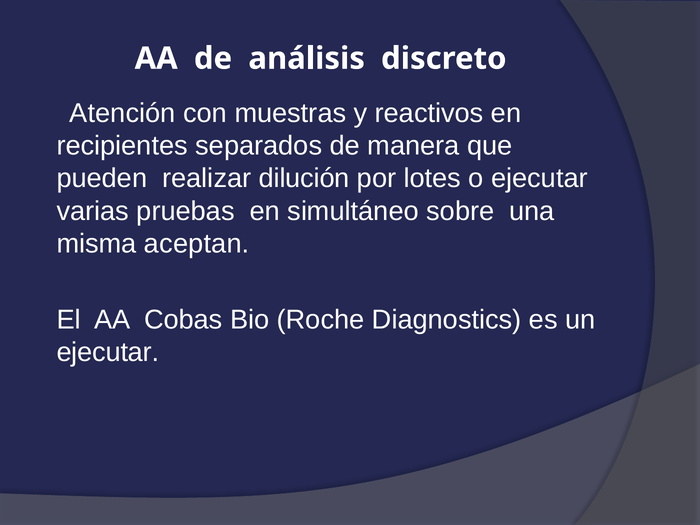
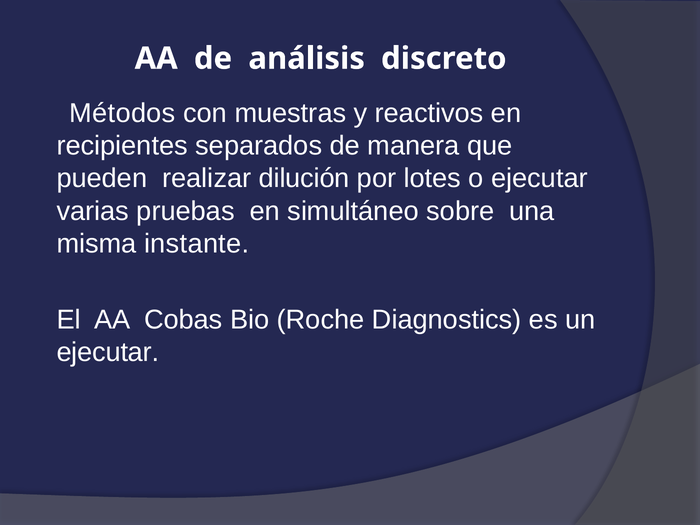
Atención: Atención -> Métodos
aceptan: aceptan -> instante
